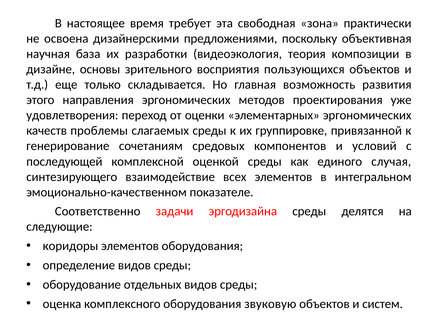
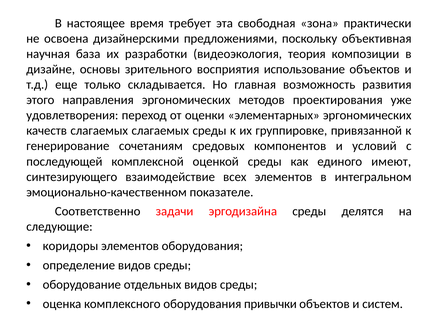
пользующихся: пользующихся -> использование
качеств проблемы: проблемы -> слагаемых
случая: случая -> имеют
звуковую: звуковую -> привычки
